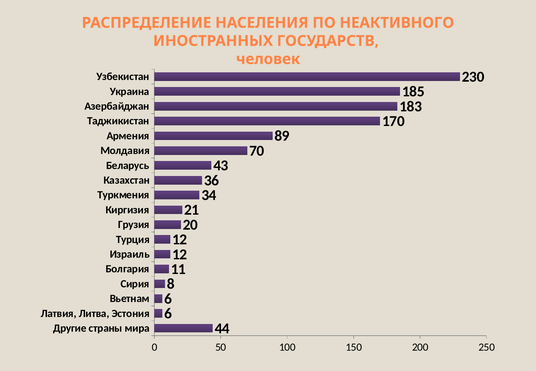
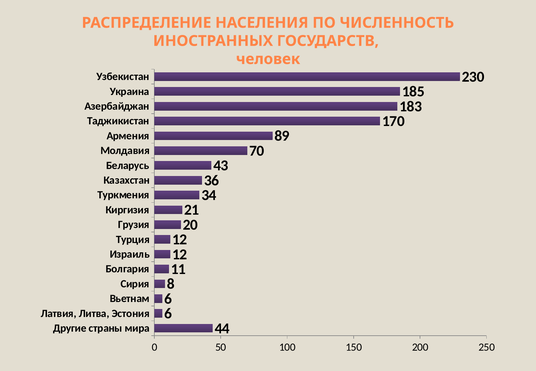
НЕАКТИВНОГО: НЕАКТИВНОГО -> ЧИСЛЕННОСТЬ
